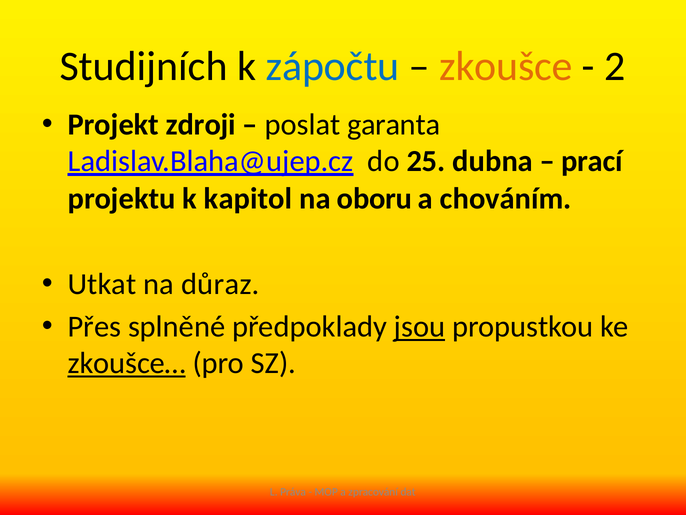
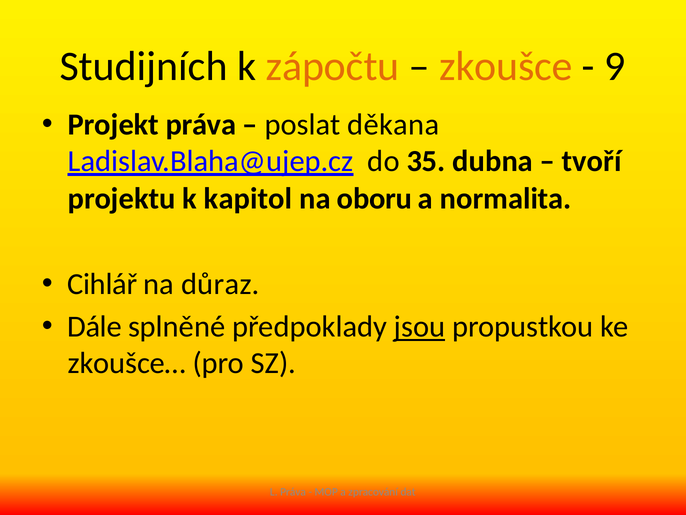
zápočtu colour: blue -> orange
2: 2 -> 9
Projekt zdroji: zdroji -> práva
garanta: garanta -> děkana
25: 25 -> 35
prací: prací -> tvoří
chováním: chováním -> normalita
Utkat: Utkat -> Cihlář
Přes: Přes -> Dále
zkoušce… underline: present -> none
